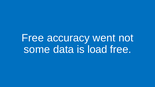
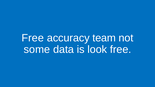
went: went -> team
load: load -> look
